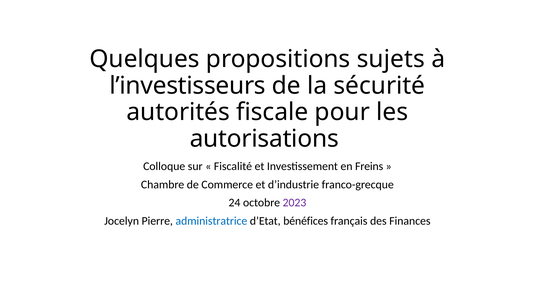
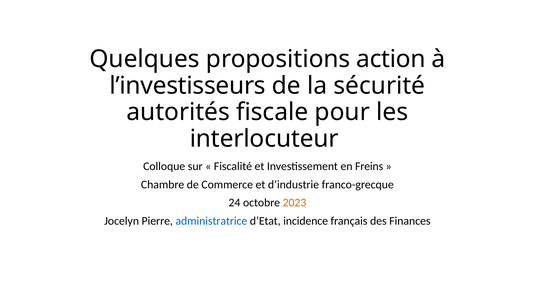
sujets: sujets -> action
autorisations: autorisations -> interlocuteur
2023 colour: purple -> orange
bénéfices: bénéfices -> incidence
